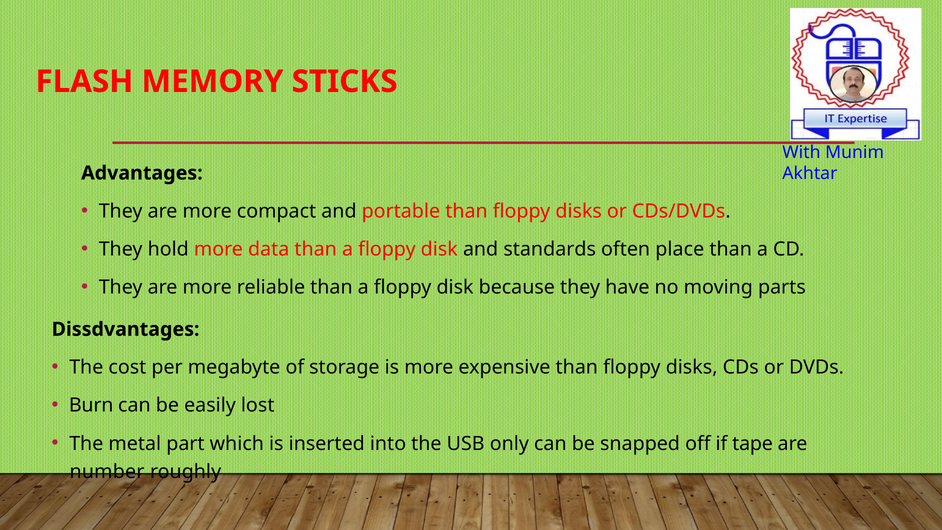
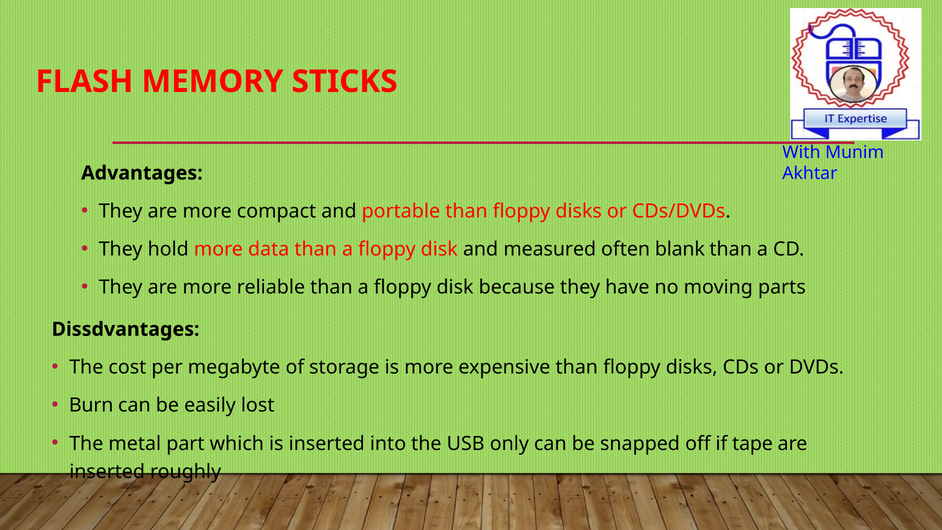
standards: standards -> measured
place: place -> blank
number at (107, 472): number -> inserted
